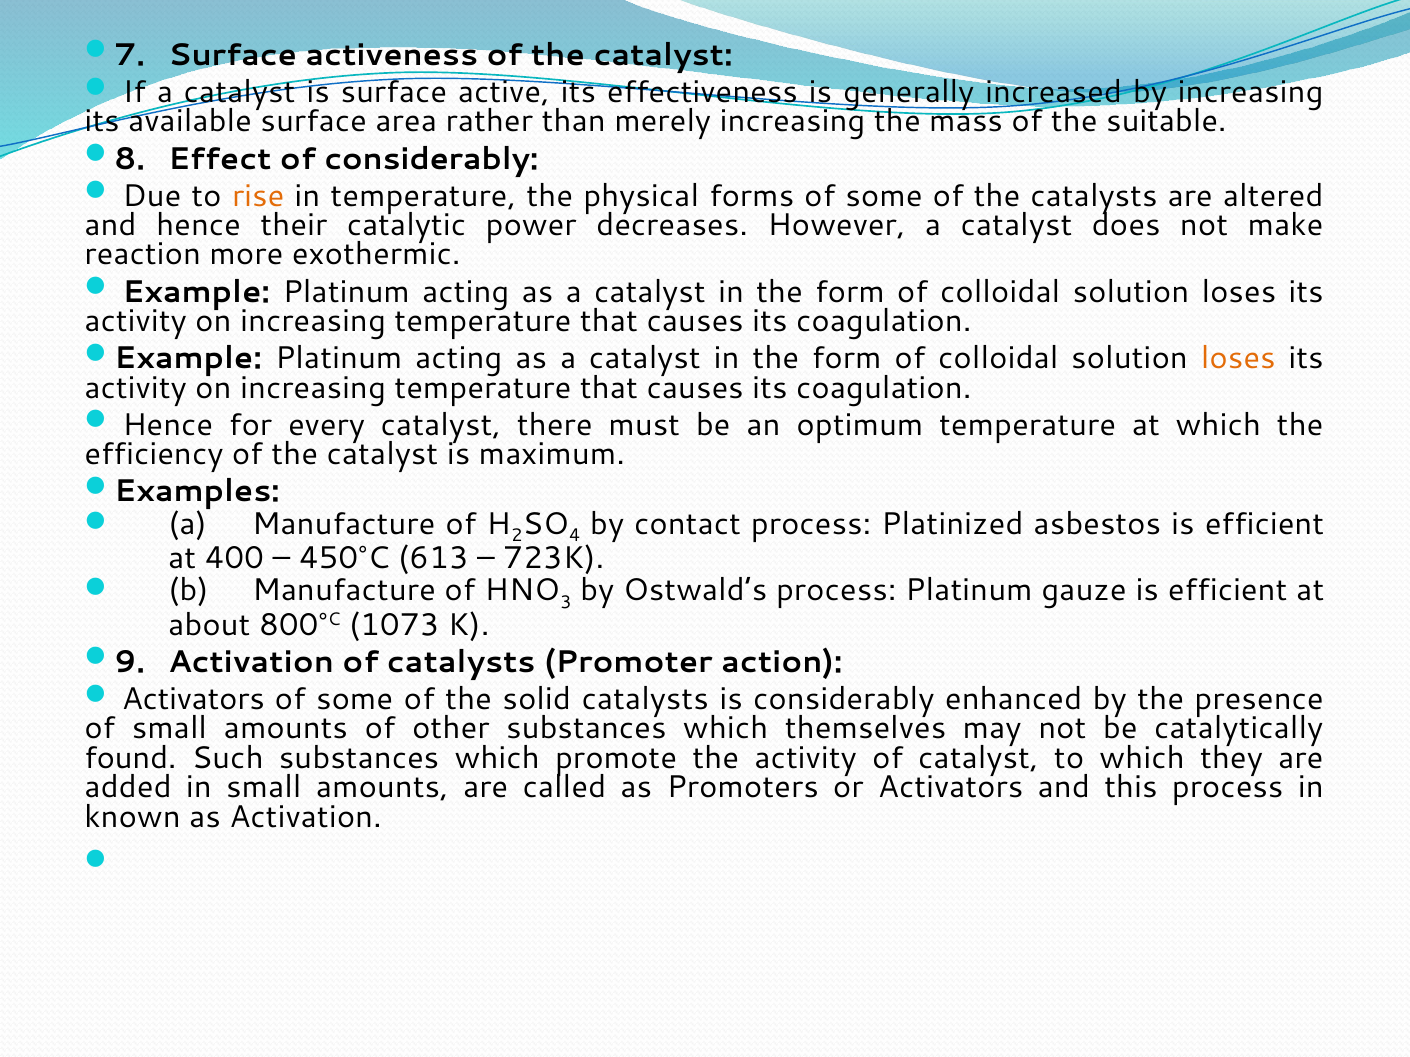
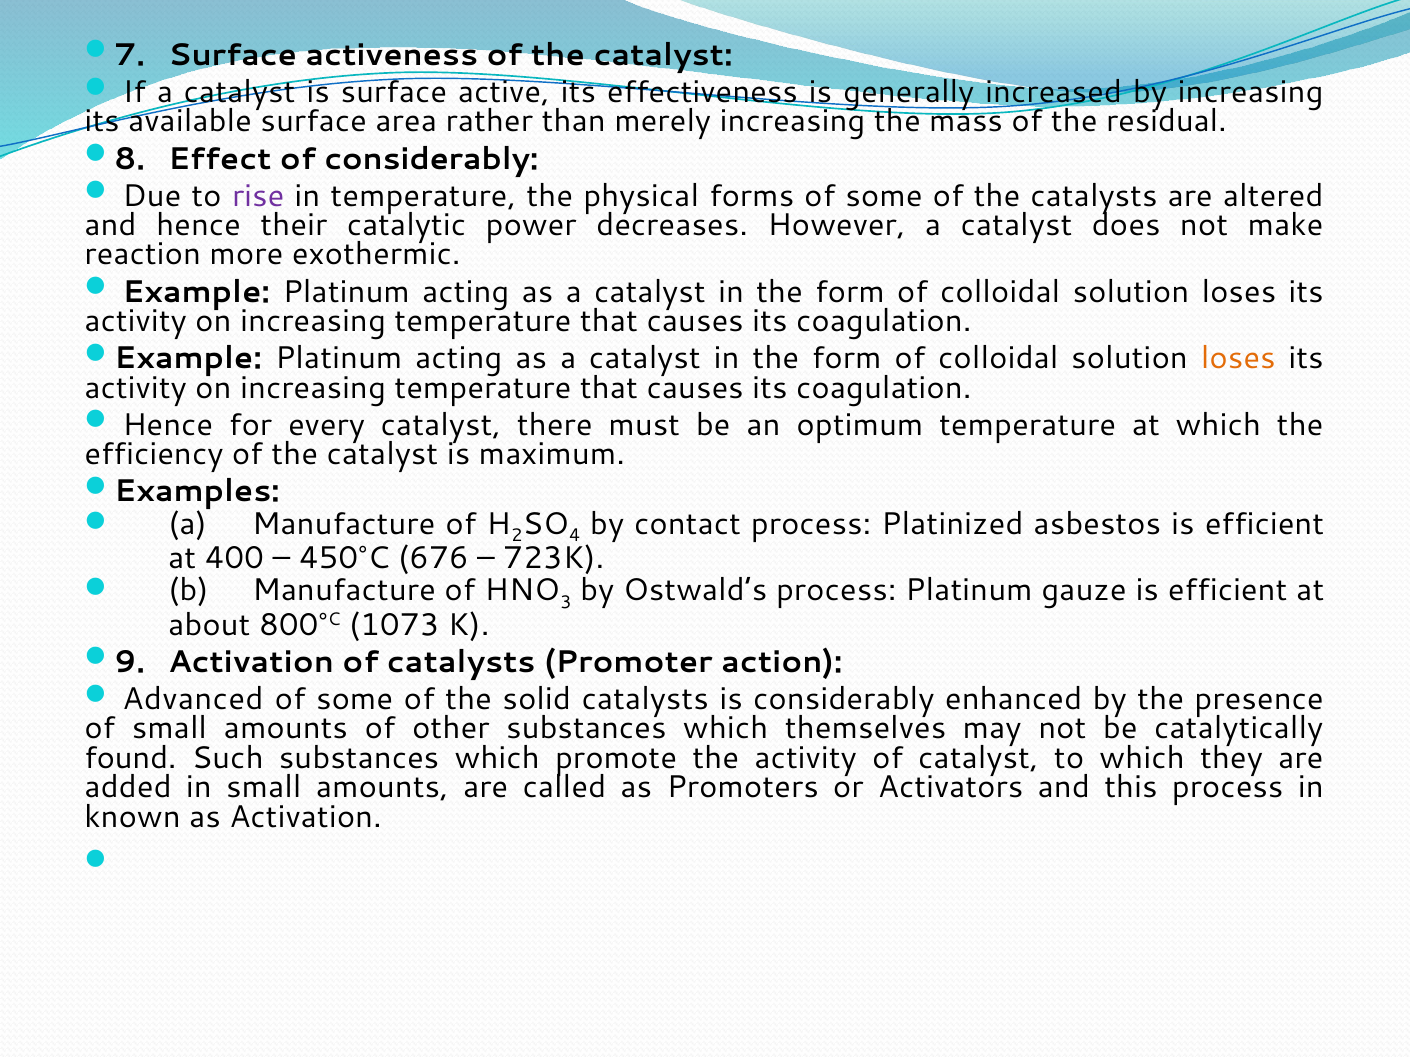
suitable: suitable -> residual
rise colour: orange -> purple
613: 613 -> 676
Activators at (193, 700): Activators -> Advanced
